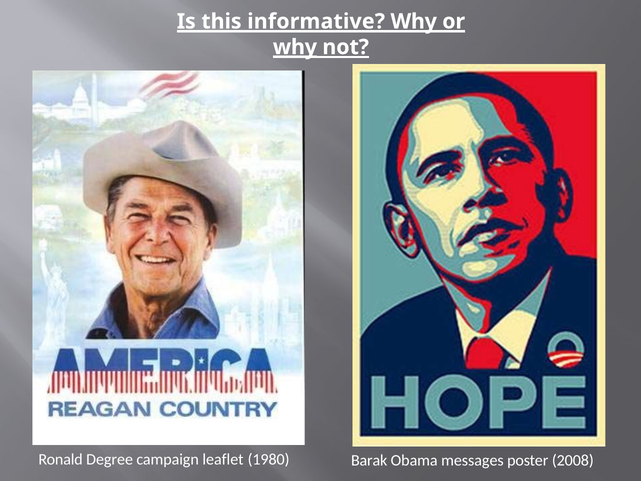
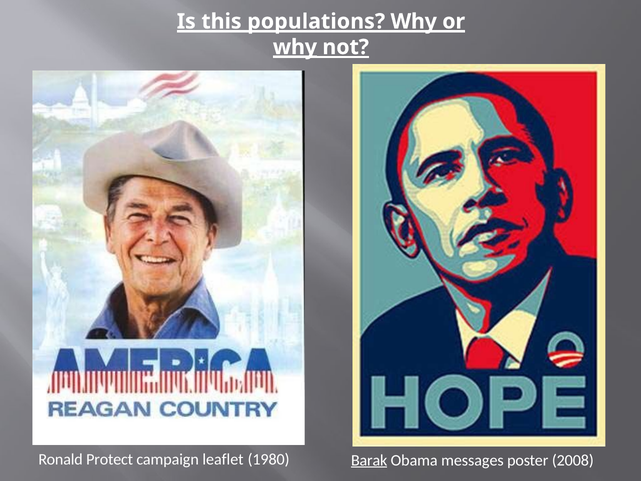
informative: informative -> populations
Degree: Degree -> Protect
Barak underline: none -> present
